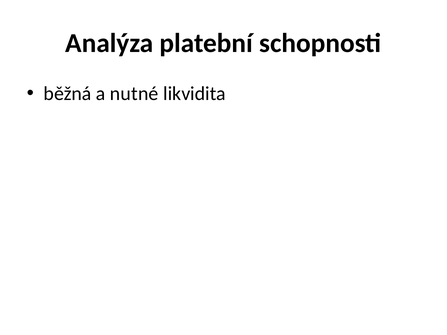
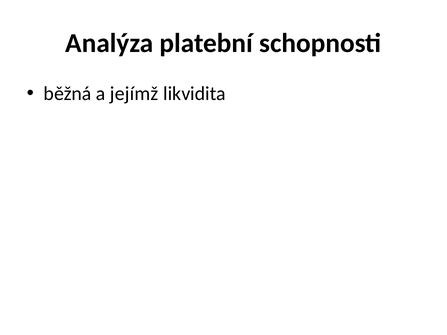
nutné: nutné -> jejímž
